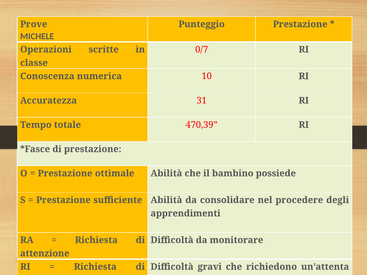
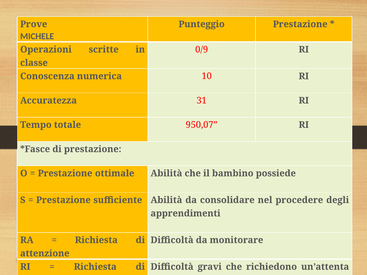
0/7: 0/7 -> 0/9
470,39: 470,39 -> 950,07
